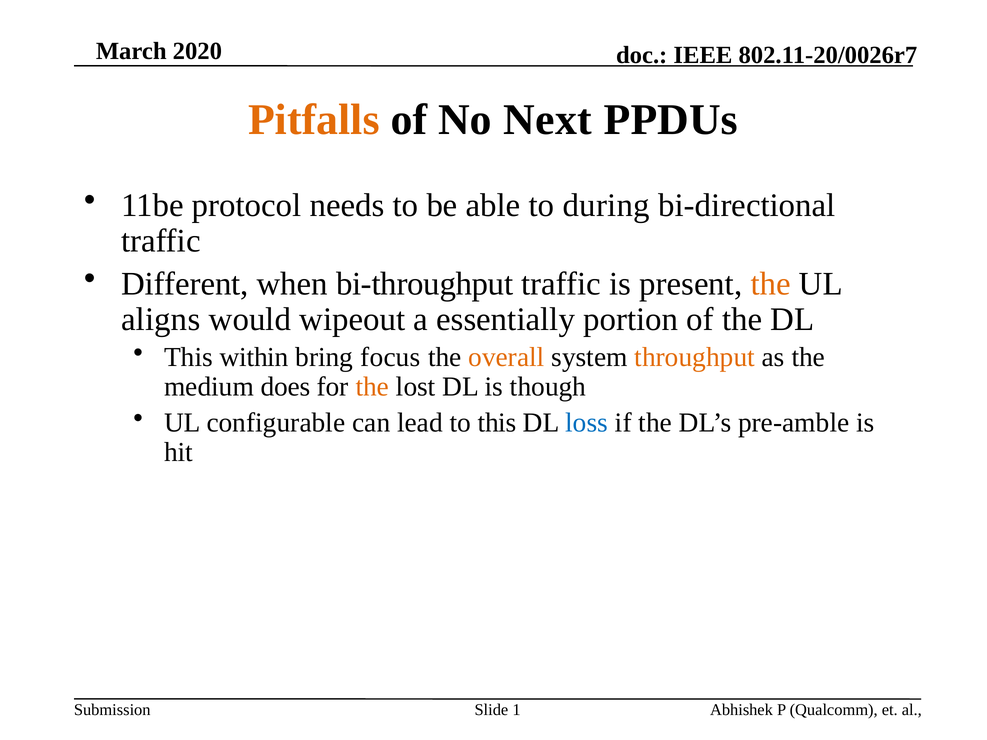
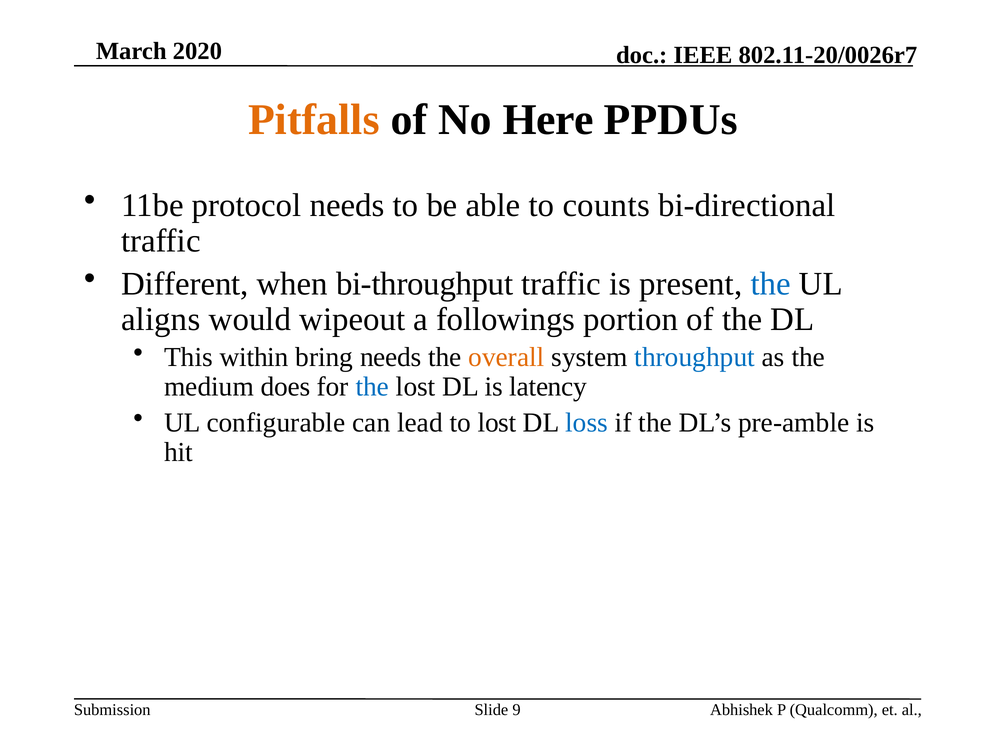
Next: Next -> Here
during: during -> counts
the at (771, 284) colour: orange -> blue
essentially: essentially -> followings
bring focus: focus -> needs
throughput colour: orange -> blue
the at (372, 387) colour: orange -> blue
though: though -> latency
to this: this -> lost
1: 1 -> 9
